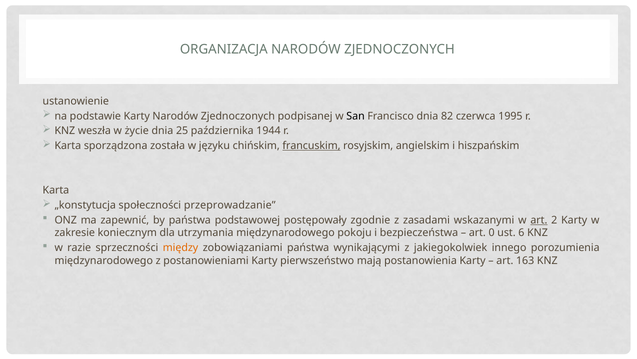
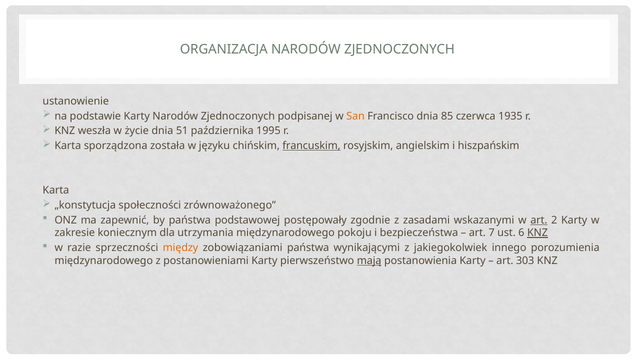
San colour: black -> orange
82: 82 -> 85
1995: 1995 -> 1935
25: 25 -> 51
1944: 1944 -> 1995
przeprowadzanie: przeprowadzanie -> zrównoważonego
0: 0 -> 7
KNZ at (537, 232) underline: none -> present
mają underline: none -> present
163: 163 -> 303
